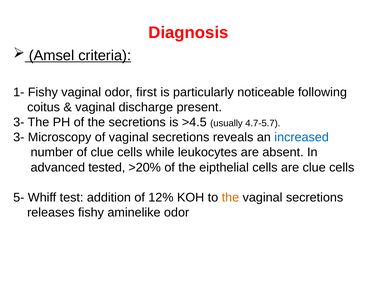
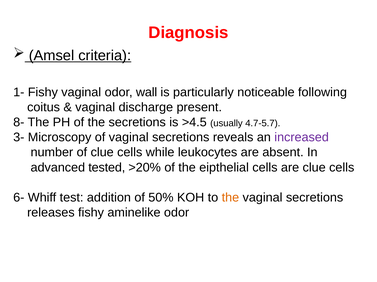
first: first -> wall
3- at (19, 123): 3- -> 8-
increased colour: blue -> purple
5-: 5- -> 6-
12%: 12% -> 50%
